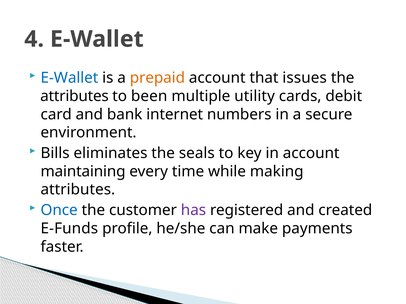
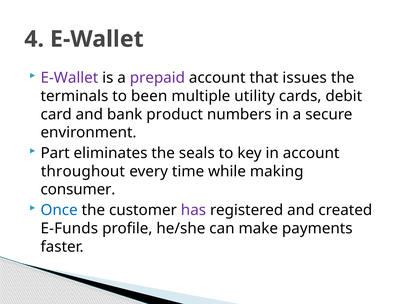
E-Wallet at (69, 78) colour: blue -> purple
prepaid colour: orange -> purple
attributes at (75, 96): attributes -> terminals
internet: internet -> product
Bills: Bills -> Part
maintaining: maintaining -> throughout
attributes at (78, 190): attributes -> consumer
